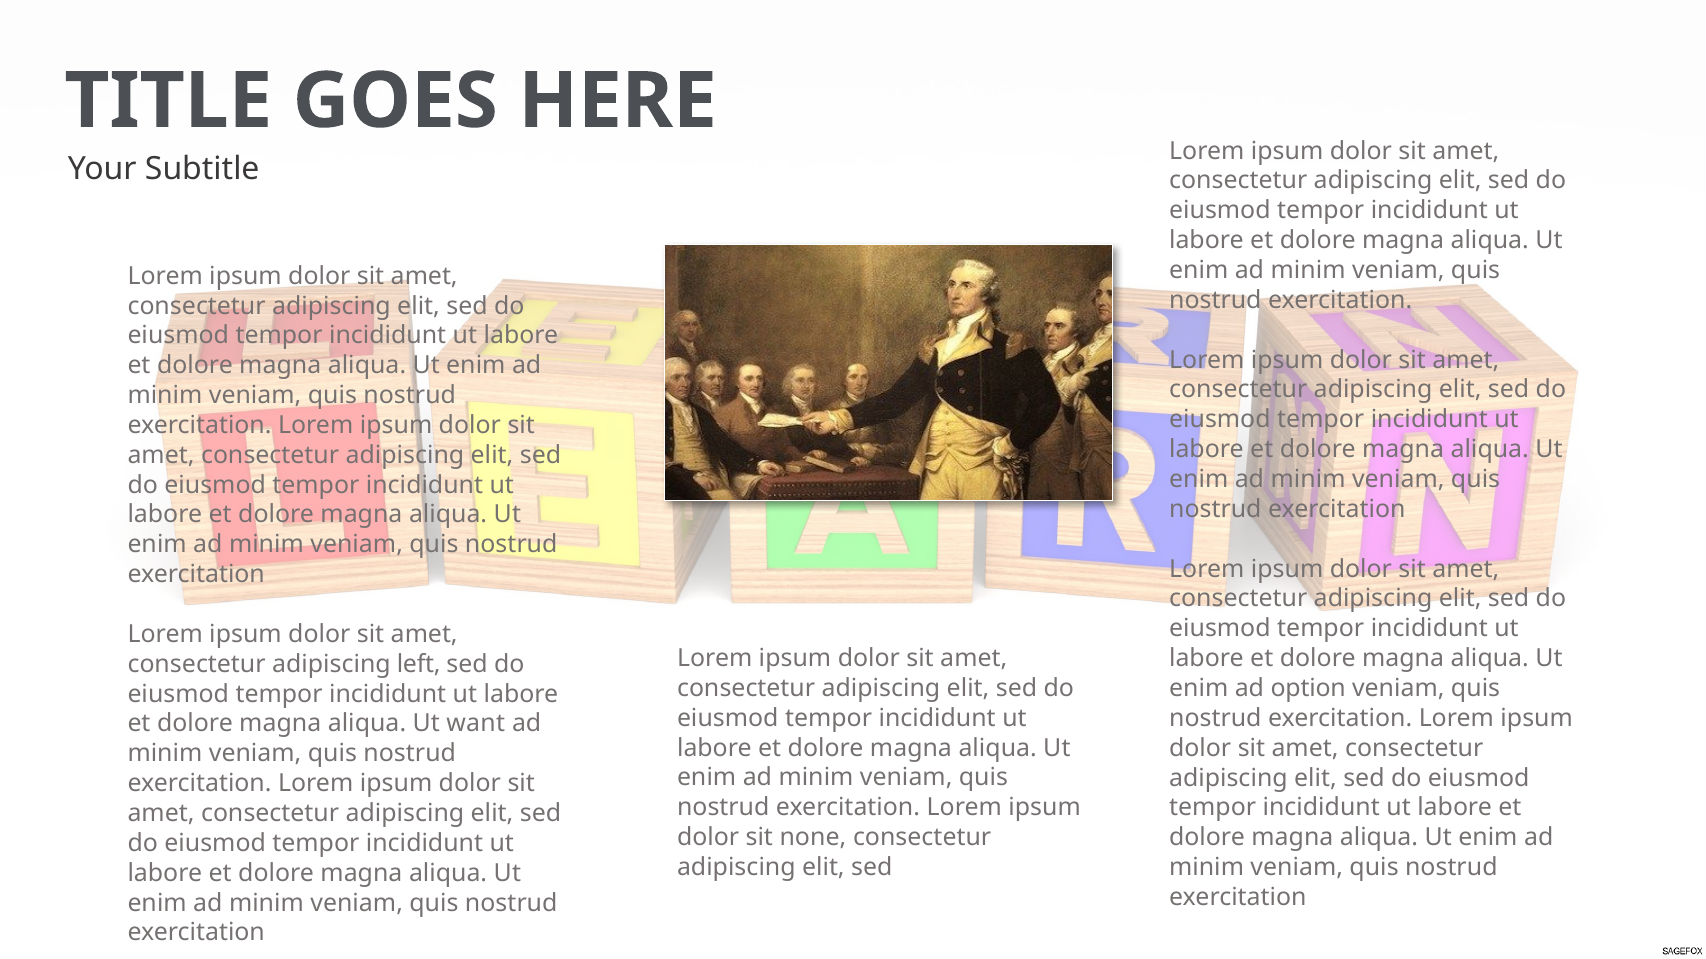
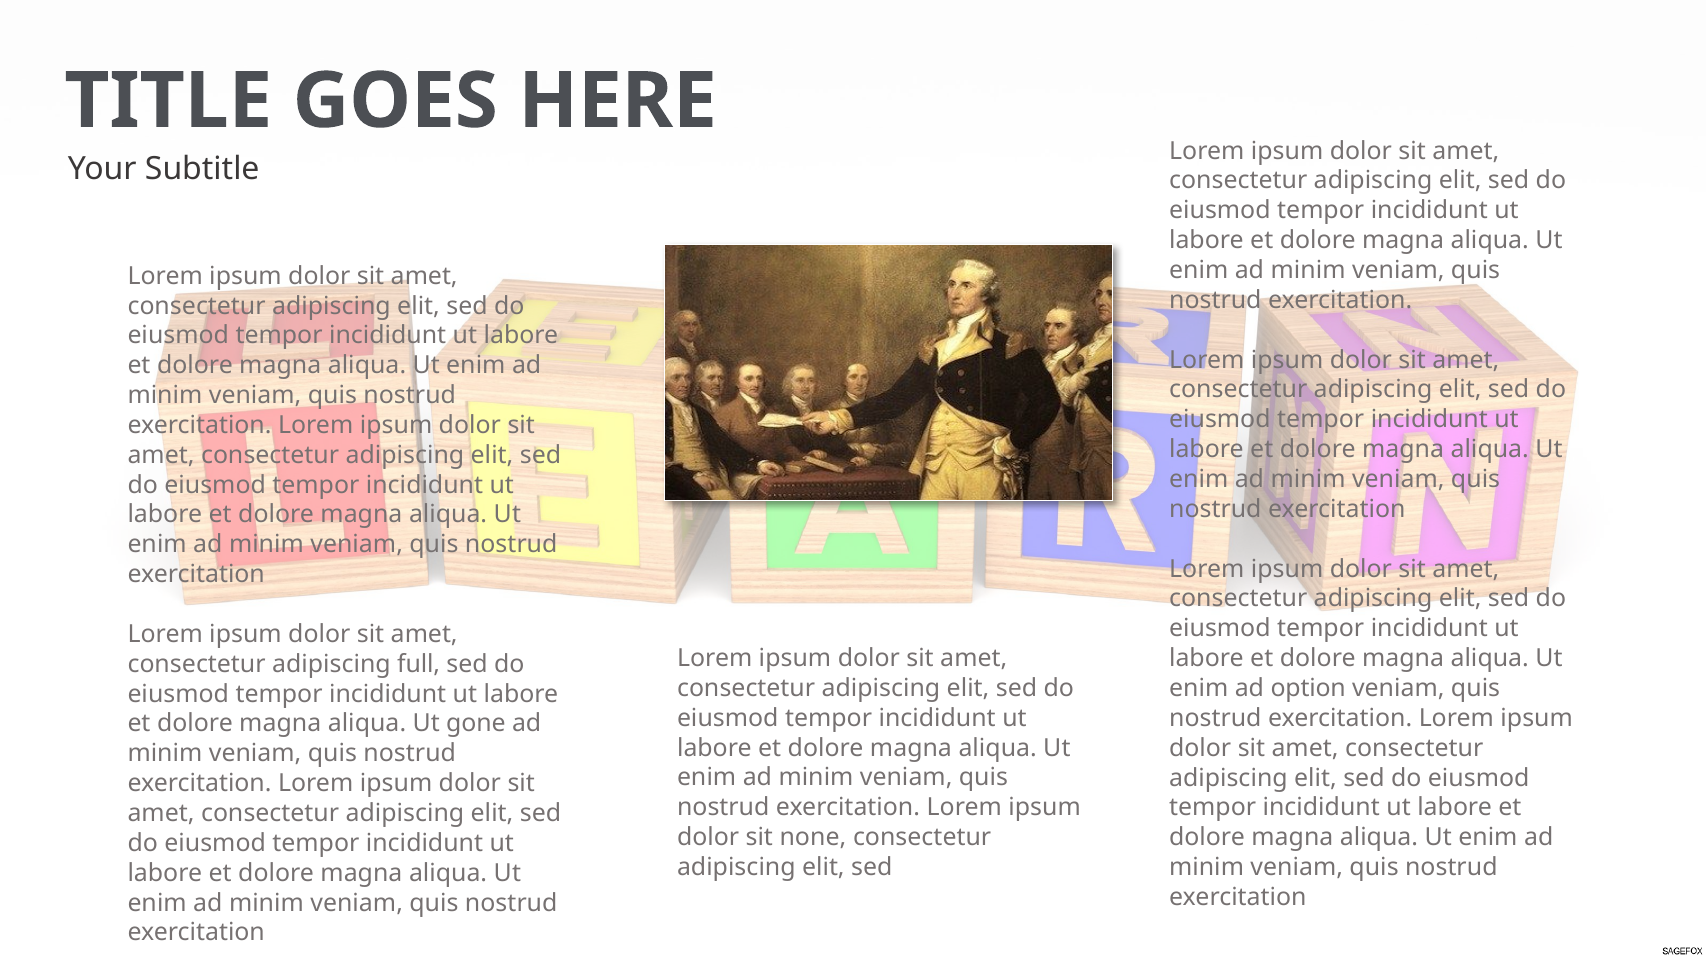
left: left -> full
want: want -> gone
